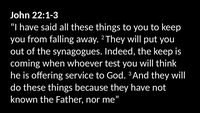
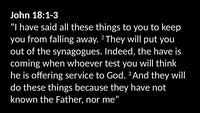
22:1-3: 22:1-3 -> 18:1-3
the keep: keep -> have
